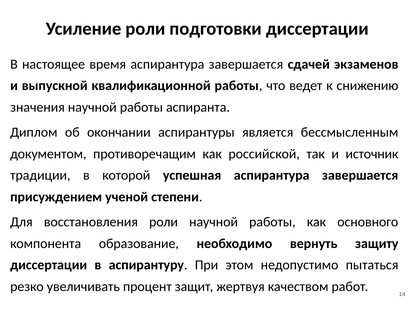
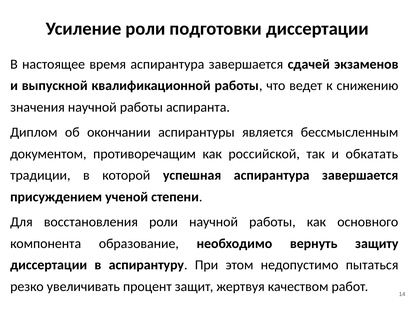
источник: источник -> обкатать
